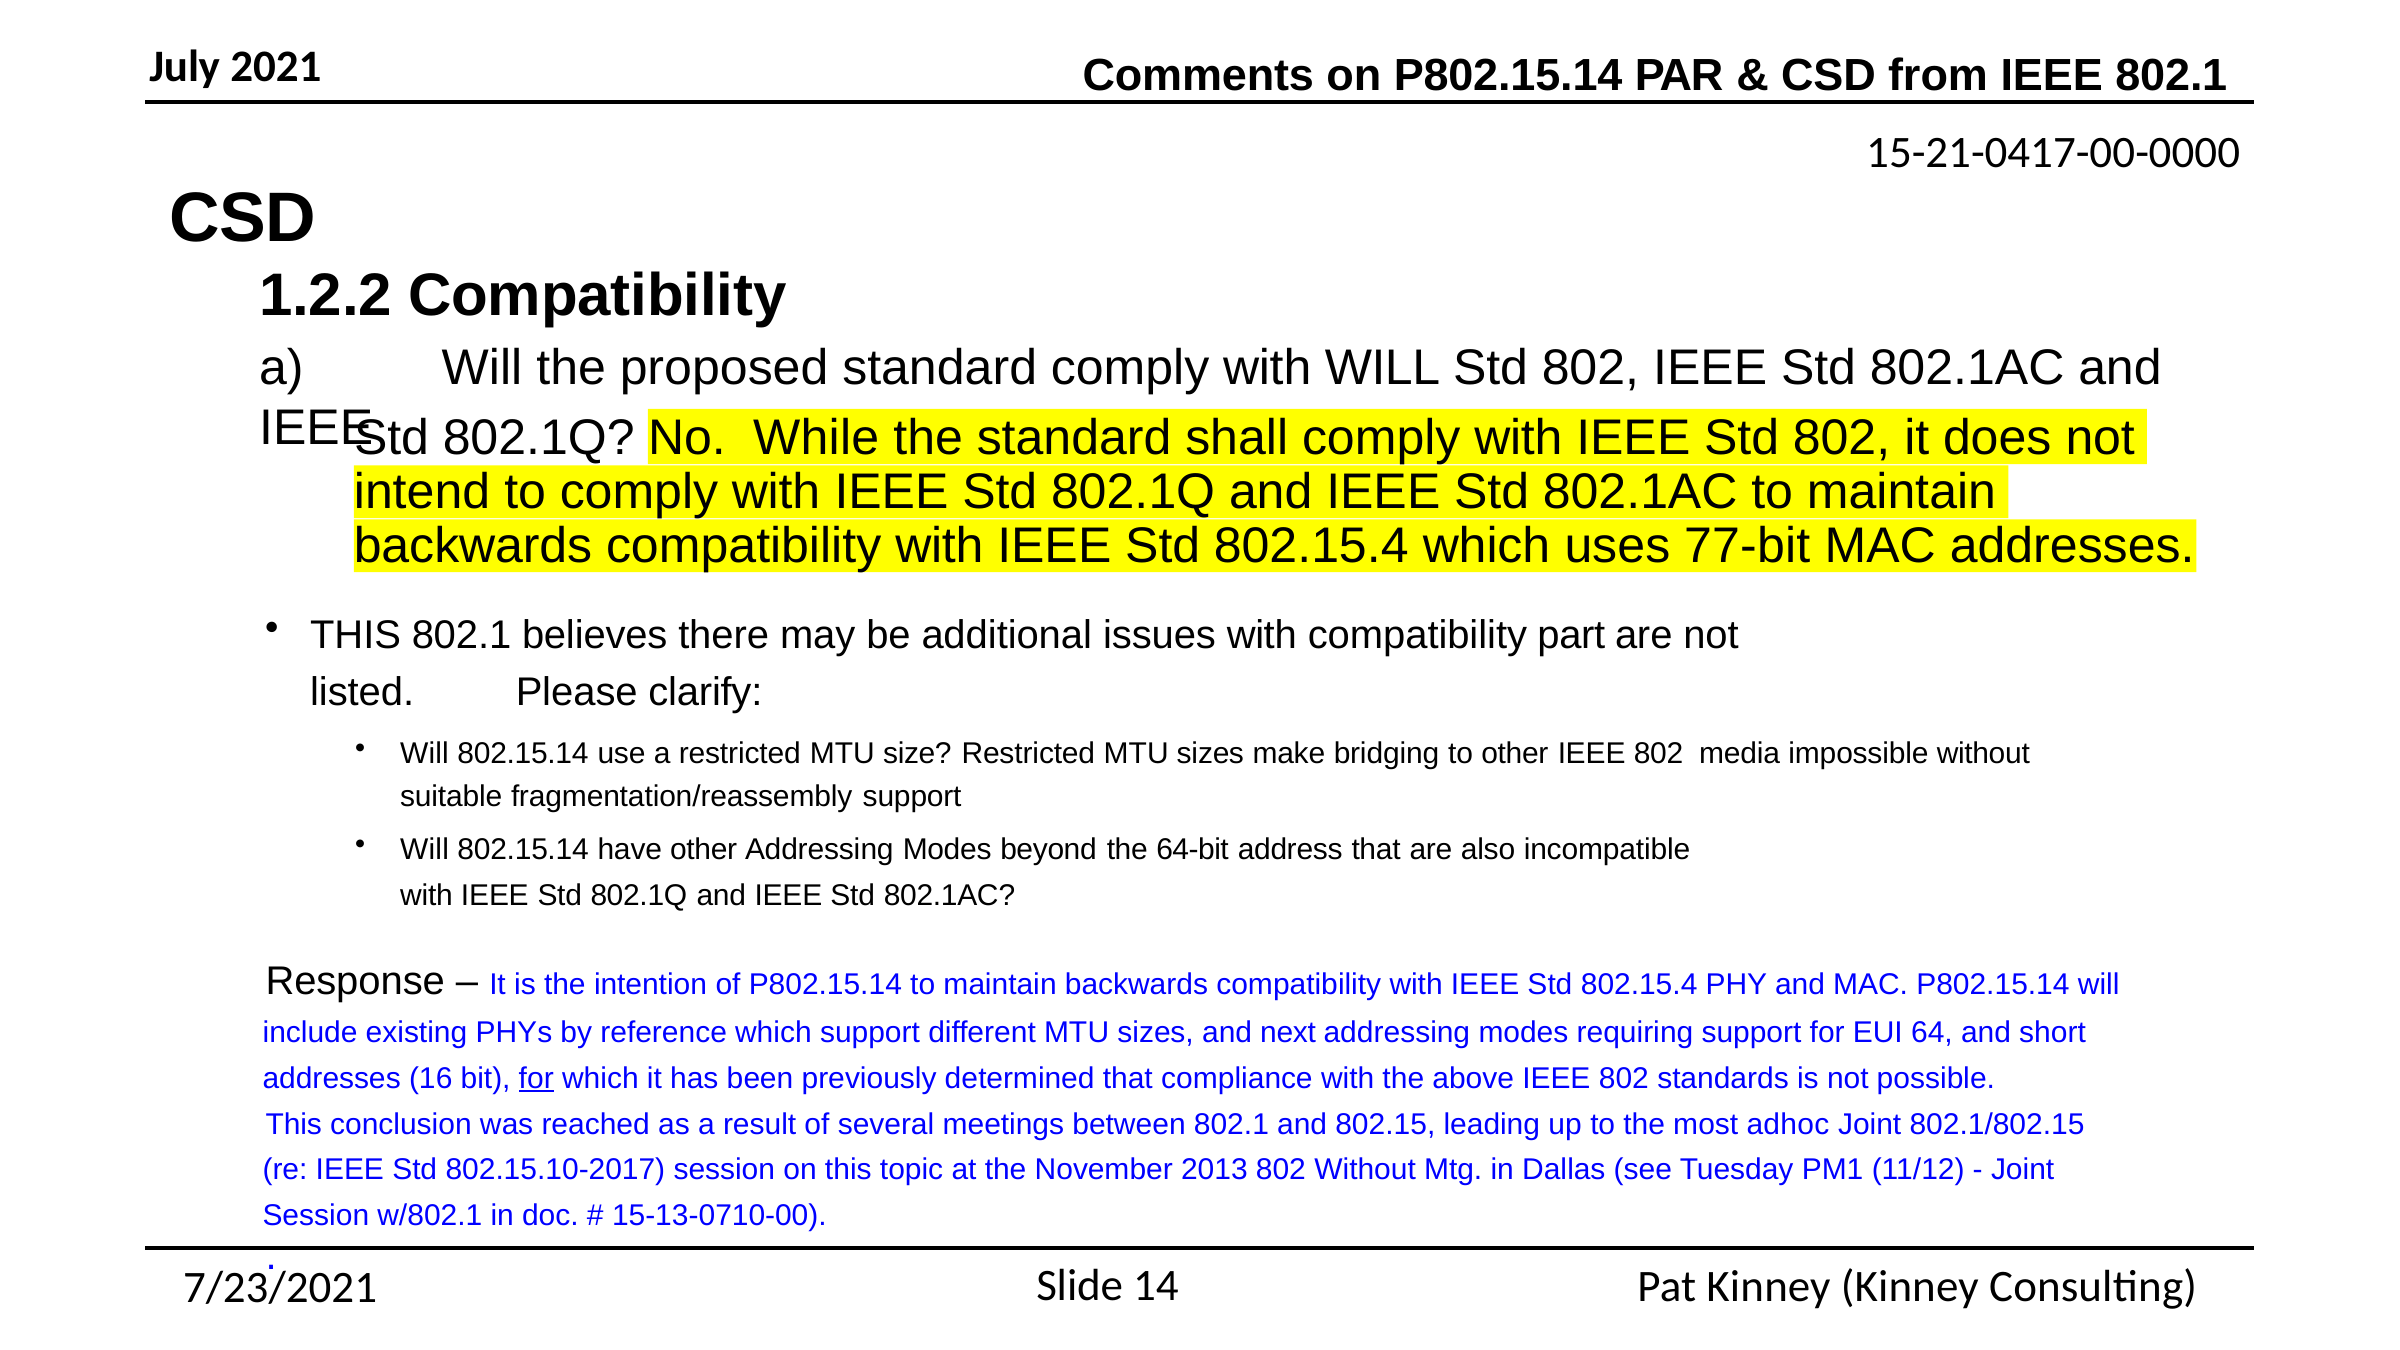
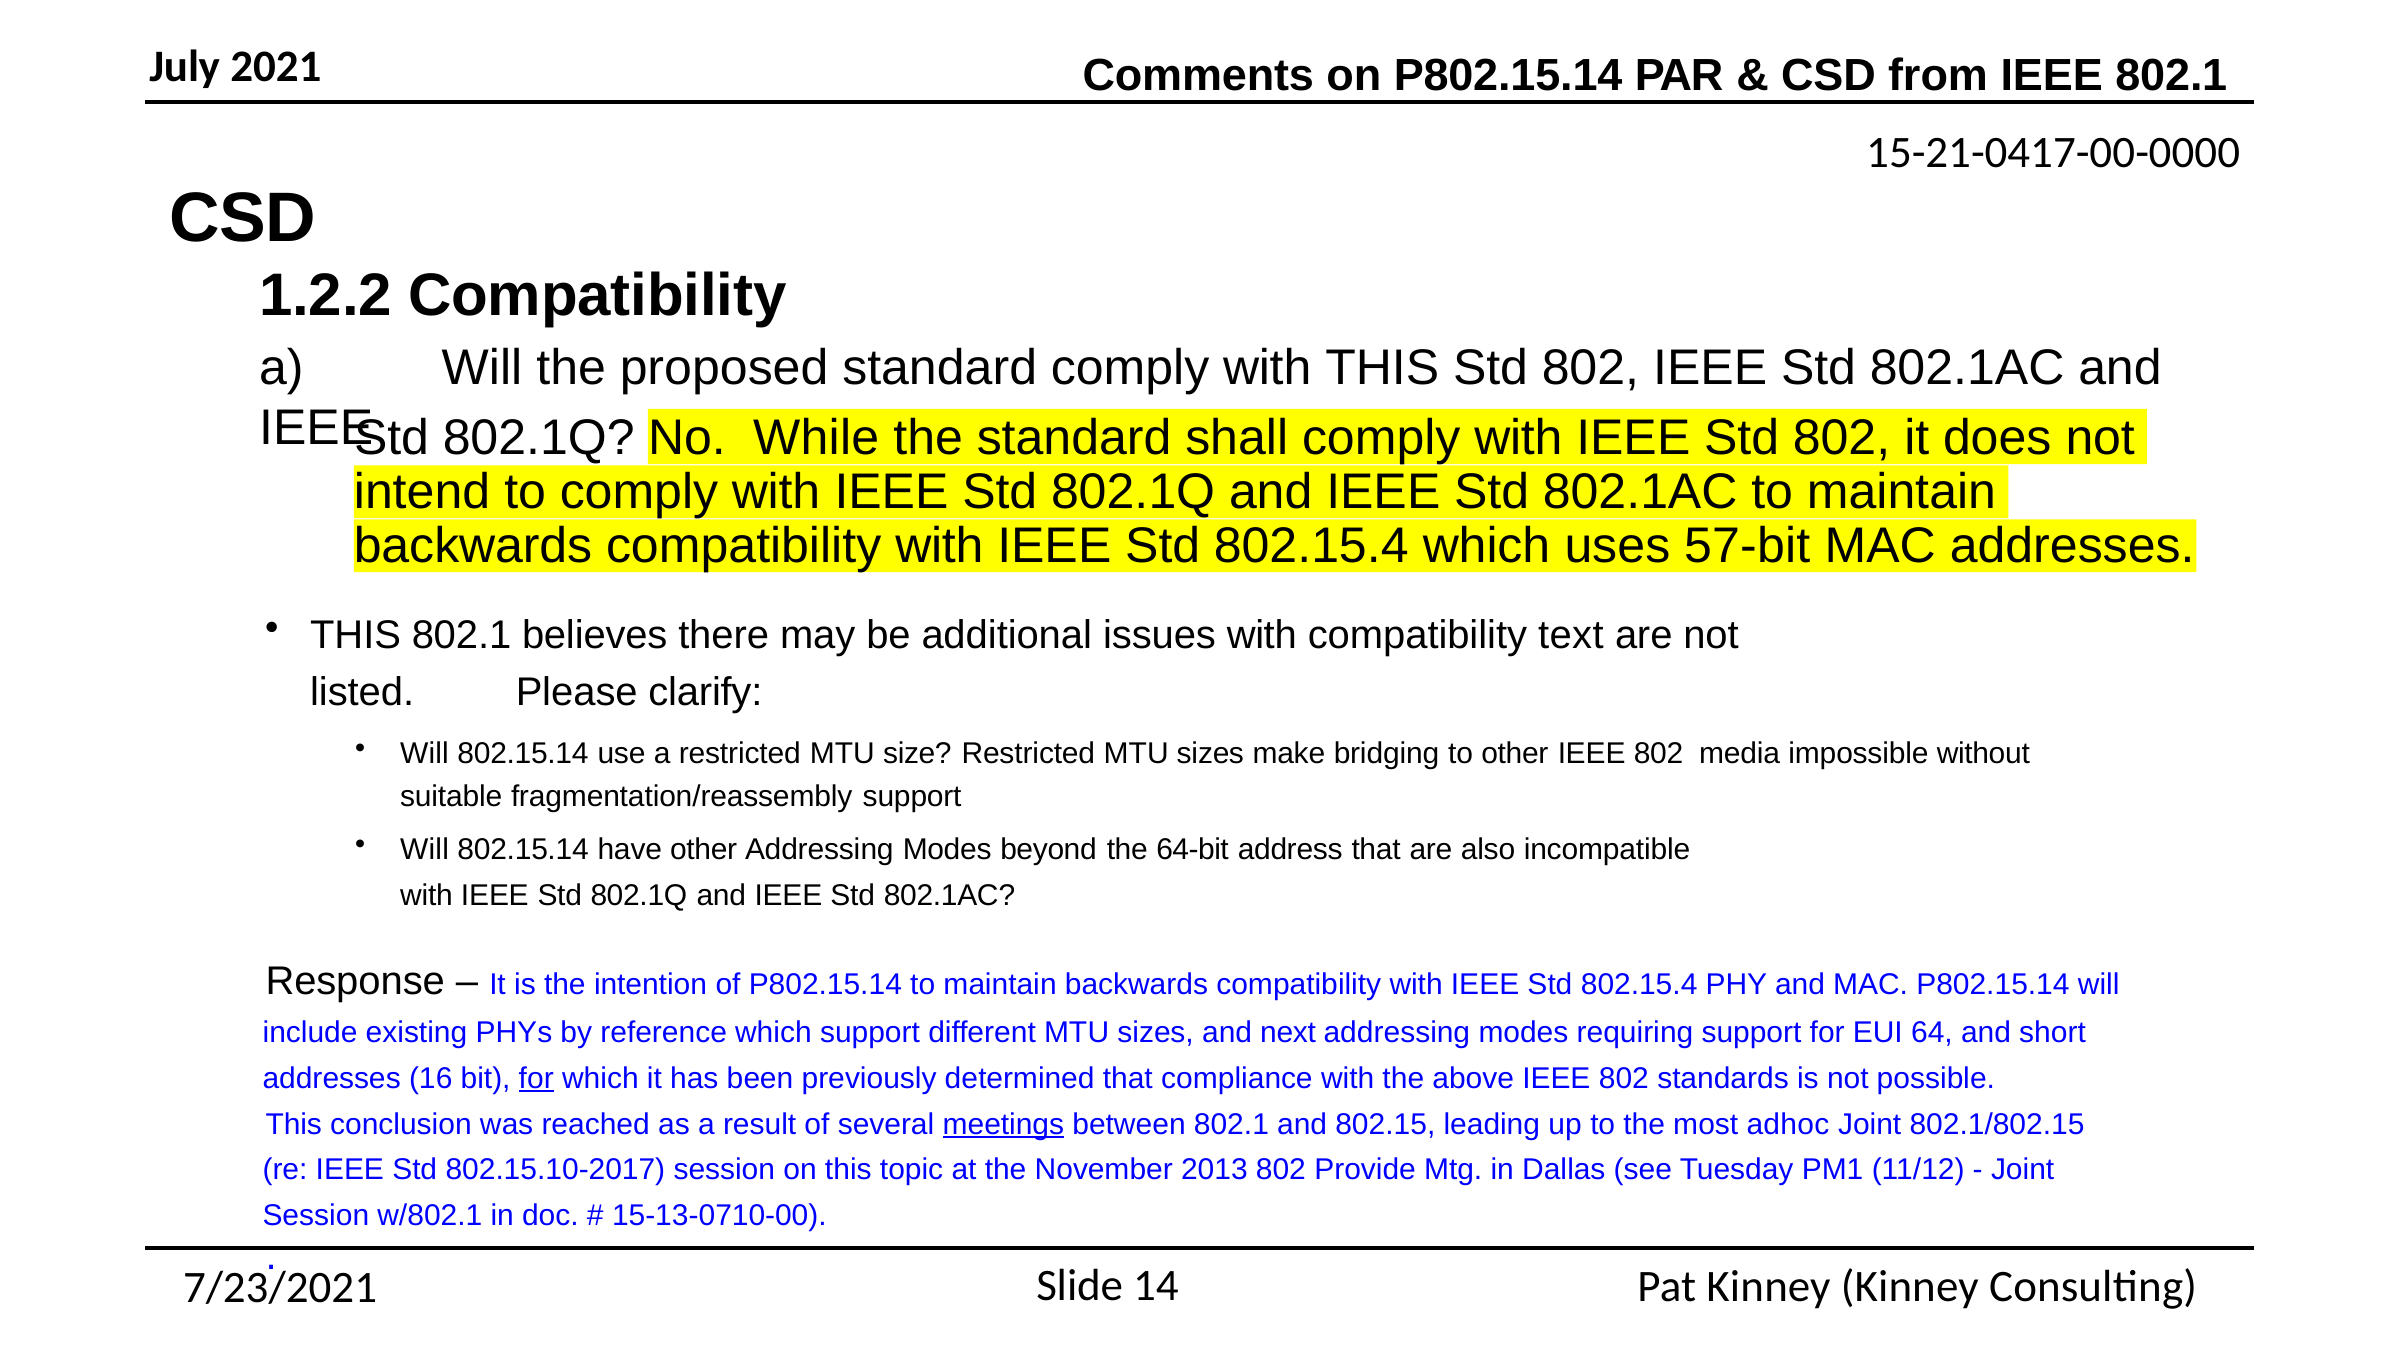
with WILL: WILL -> THIS
77-bit: 77-bit -> 57-bit
part: part -> text
meetings underline: none -> present
802 Without: Without -> Provide
